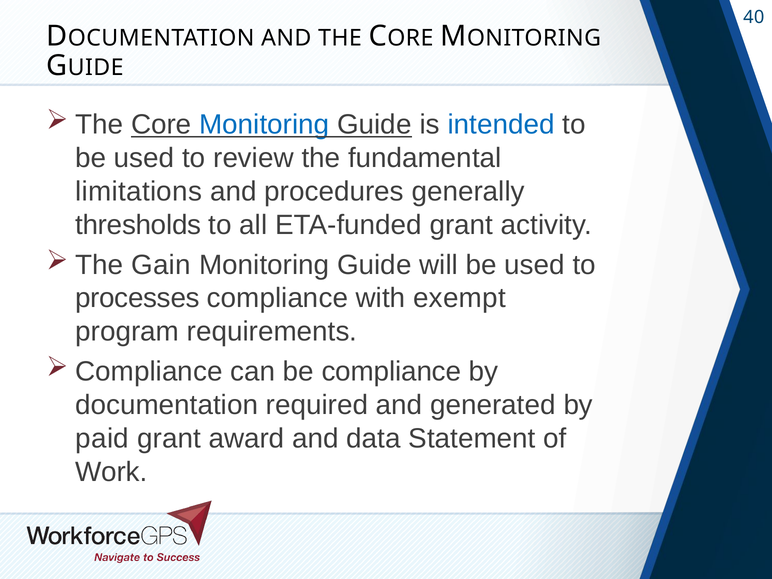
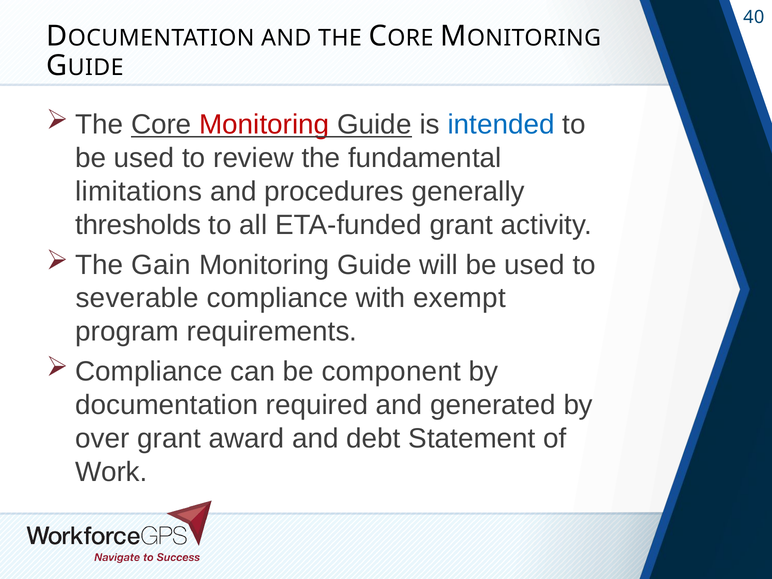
Monitoring at (264, 125) colour: blue -> red
processes: processes -> severable
be compliance: compliance -> component
paid: paid -> over
data: data -> debt
